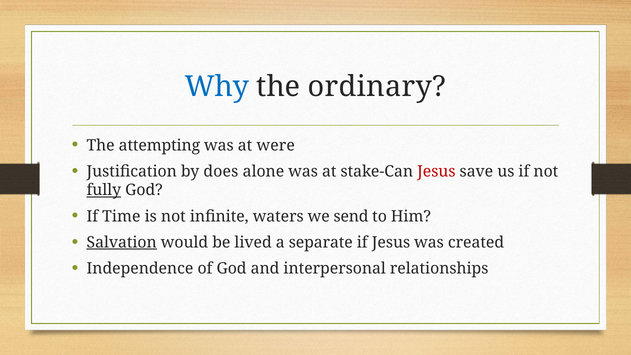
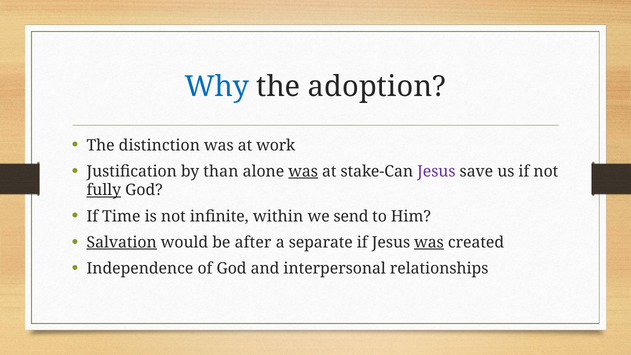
ordinary: ordinary -> adoption
attempting: attempting -> distinction
were: were -> work
does: does -> than
was at (303, 171) underline: none -> present
Jesus at (436, 171) colour: red -> purple
waters: waters -> within
lived: lived -> after
was at (429, 242) underline: none -> present
